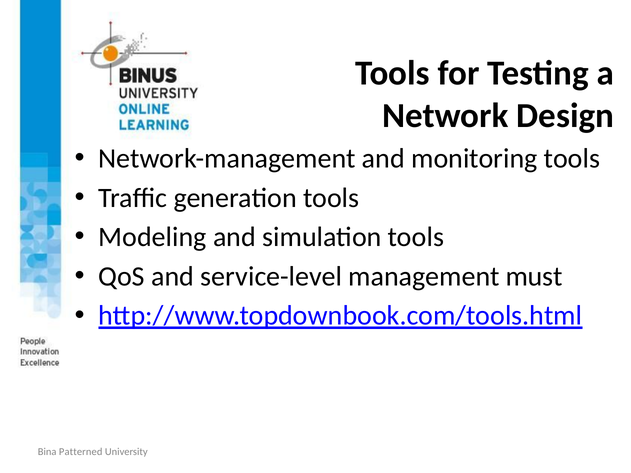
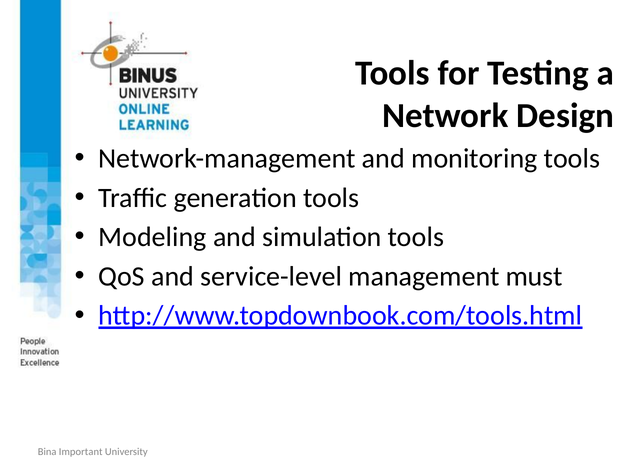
Patterned: Patterned -> Important
